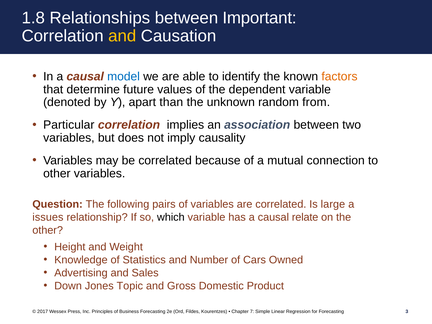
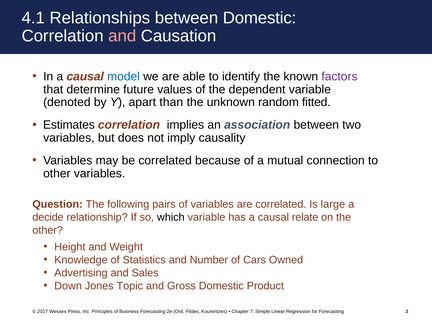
1.8: 1.8 -> 4.1
between Important: Important -> Domestic
and at (122, 36) colour: yellow -> pink
factors colour: orange -> purple
from: from -> fitted
Particular: Particular -> Estimates
issues: issues -> decide
